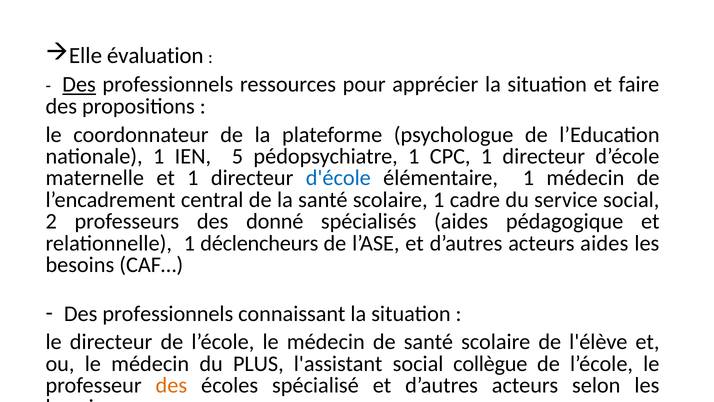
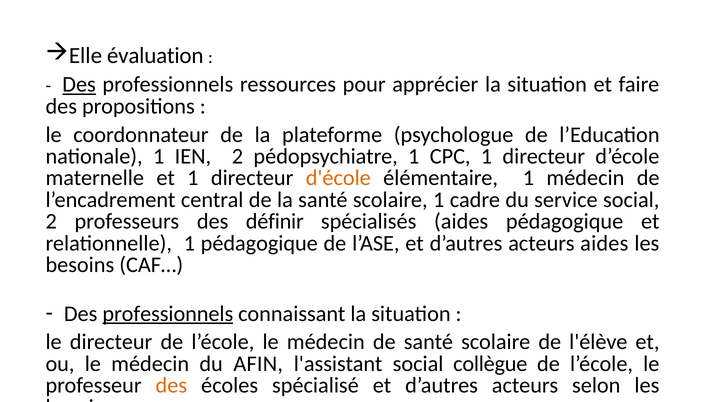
IEN 5: 5 -> 2
d'école colour: blue -> orange
donné: donné -> définir
1 déclencheurs: déclencheurs -> pédagogique
professionnels at (168, 313) underline: none -> present
PLUS: PLUS -> AFIN
